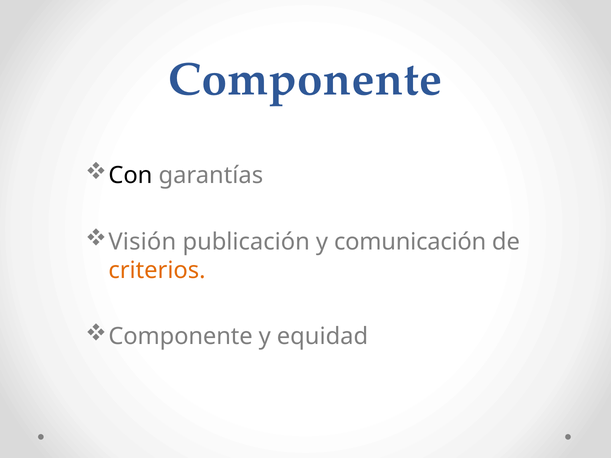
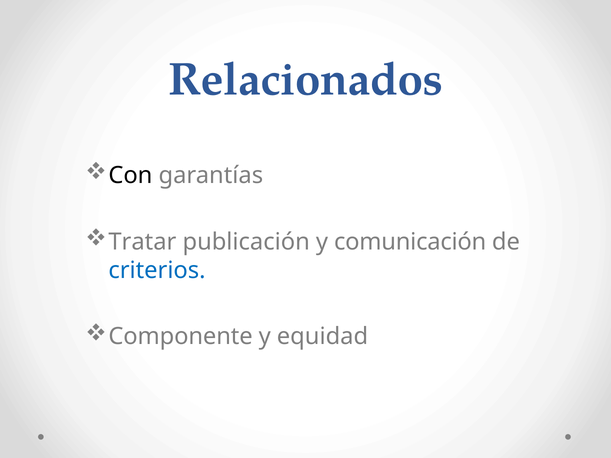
Componente at (305, 80): Componente -> Relacionados
Visión: Visión -> Tratar
criterios colour: orange -> blue
